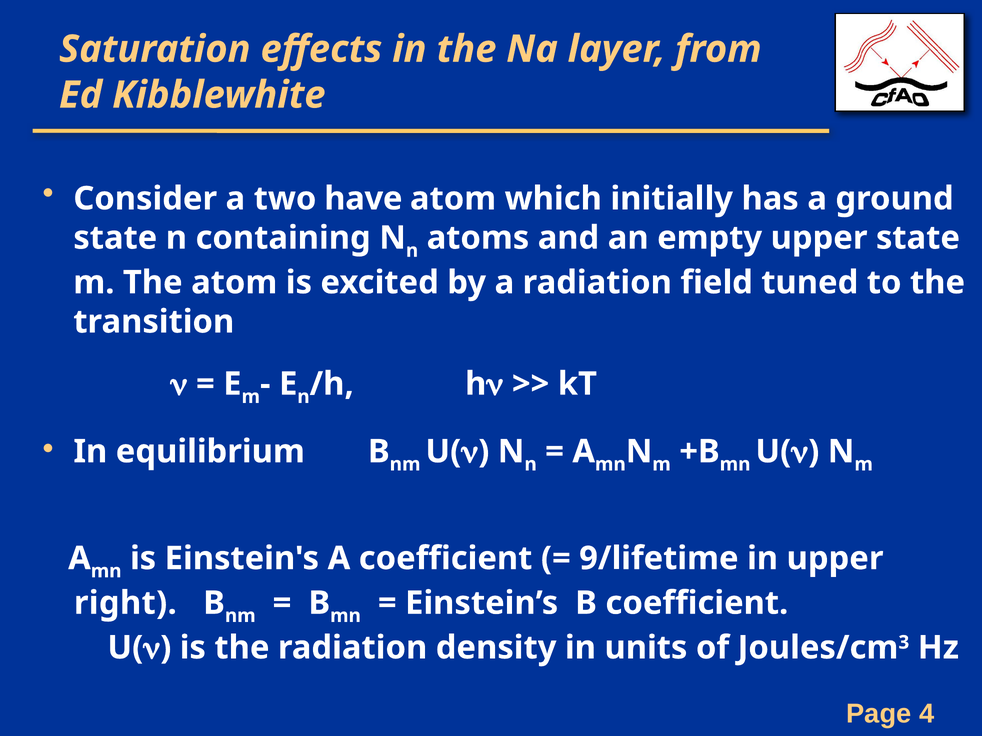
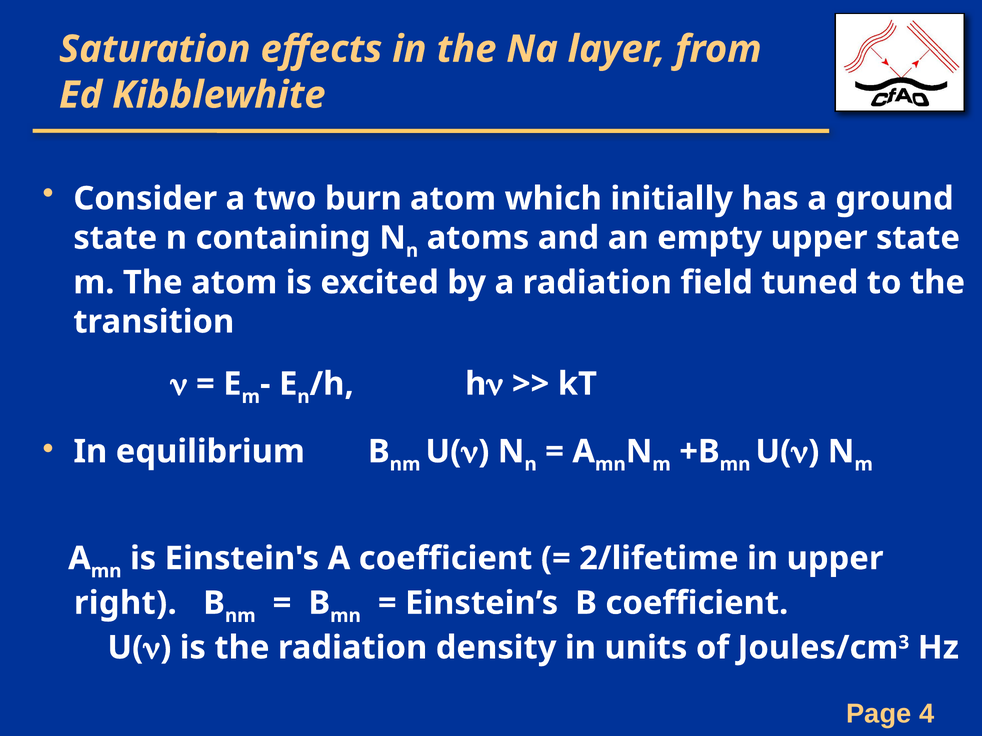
have: have -> burn
9/lifetime: 9/lifetime -> 2/lifetime
